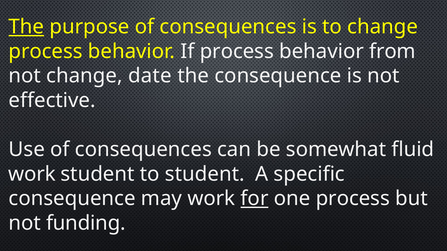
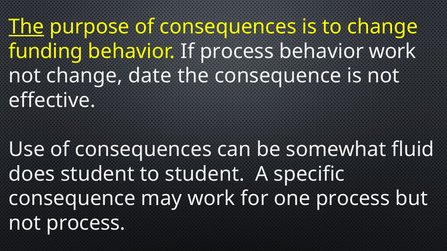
process at (46, 51): process -> funding
behavior from: from -> work
work at (32, 174): work -> does
for underline: present -> none
not funding: funding -> process
